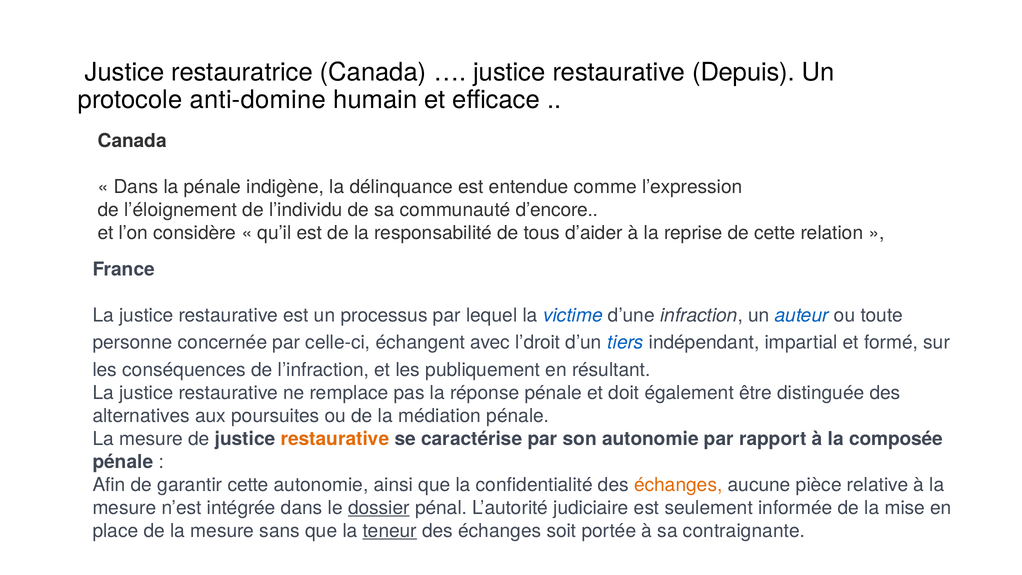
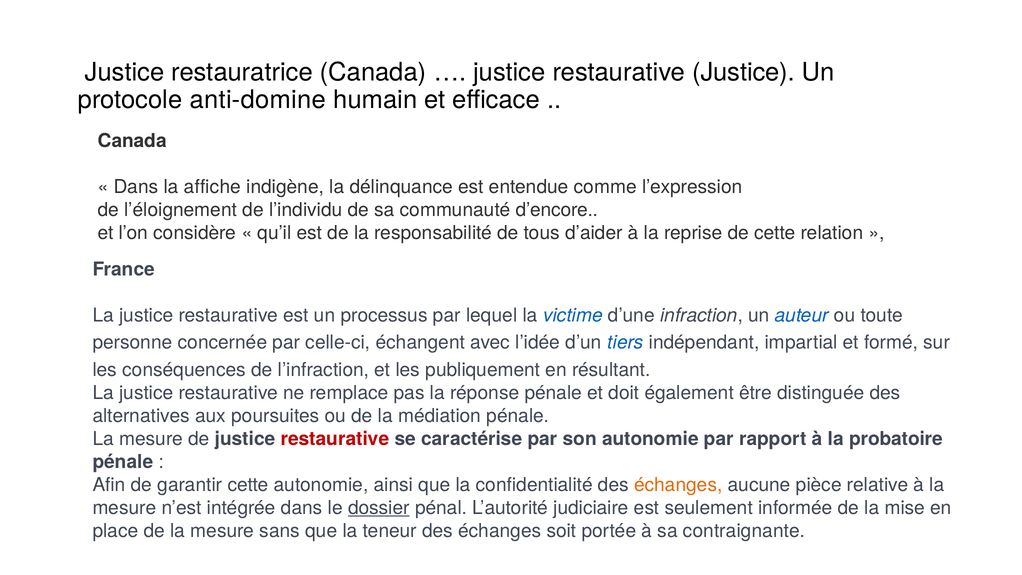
restaurative Depuis: Depuis -> Justice
la pénale: pénale -> affiche
l’droit: l’droit -> l’idée
restaurative at (335, 439) colour: orange -> red
composée: composée -> probatoire
teneur underline: present -> none
